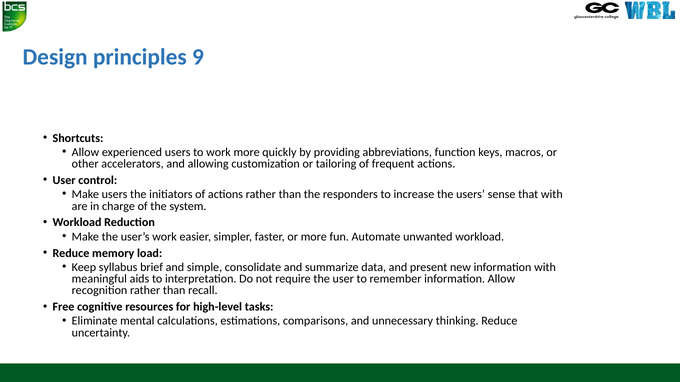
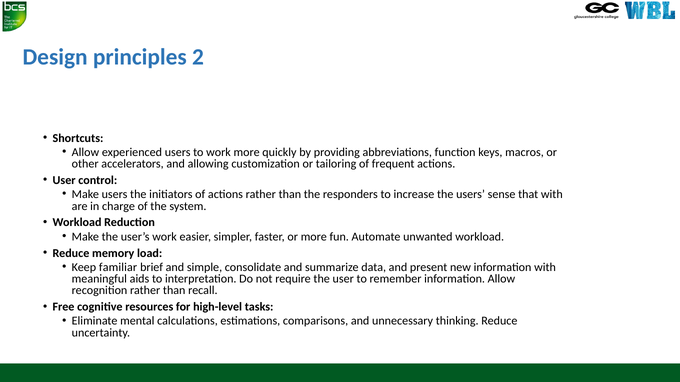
9: 9 -> 2
syllabus: syllabus -> familiar
